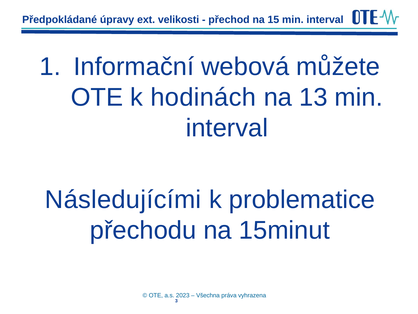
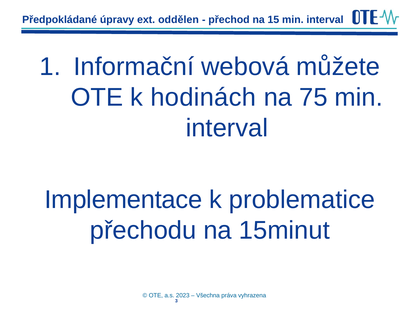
velikosti: velikosti -> oddělen
13: 13 -> 75
Následujícími: Následujícími -> Implementace
